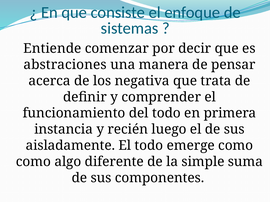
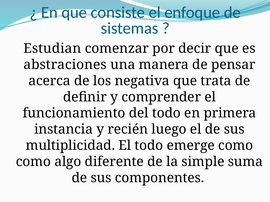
Entiende: Entiende -> Estudian
aisladamente: aisladamente -> multiplicidad
